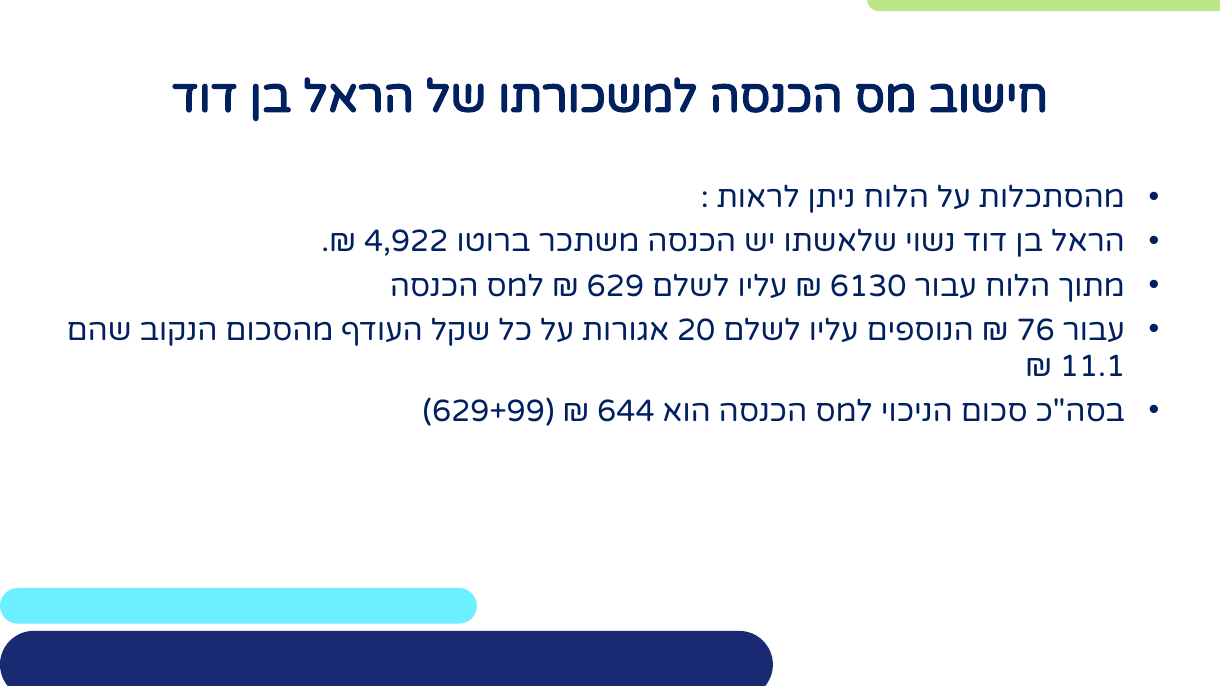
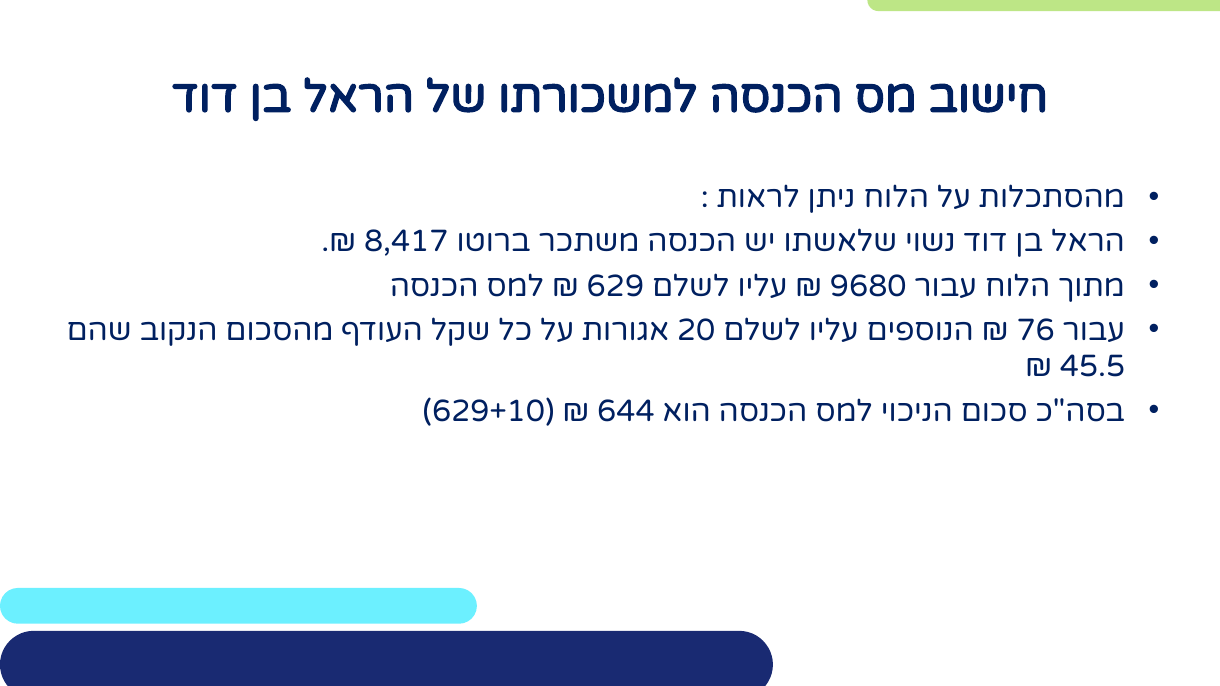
4,922: 4,922 -> 8,417
6130: 6130 -> 9680
11.1: 11.1 -> 45.5
629+99: 629+99 -> 629+10
